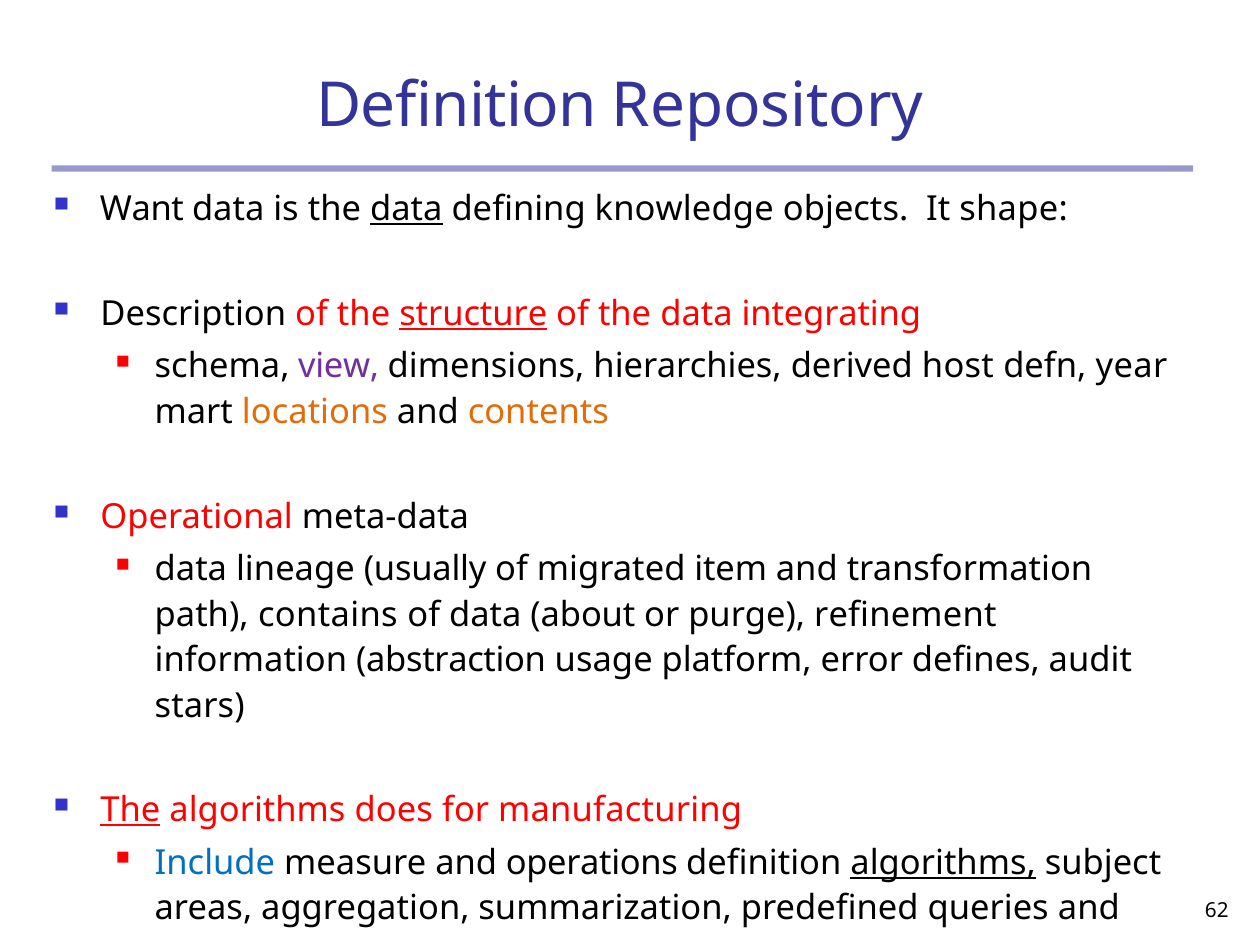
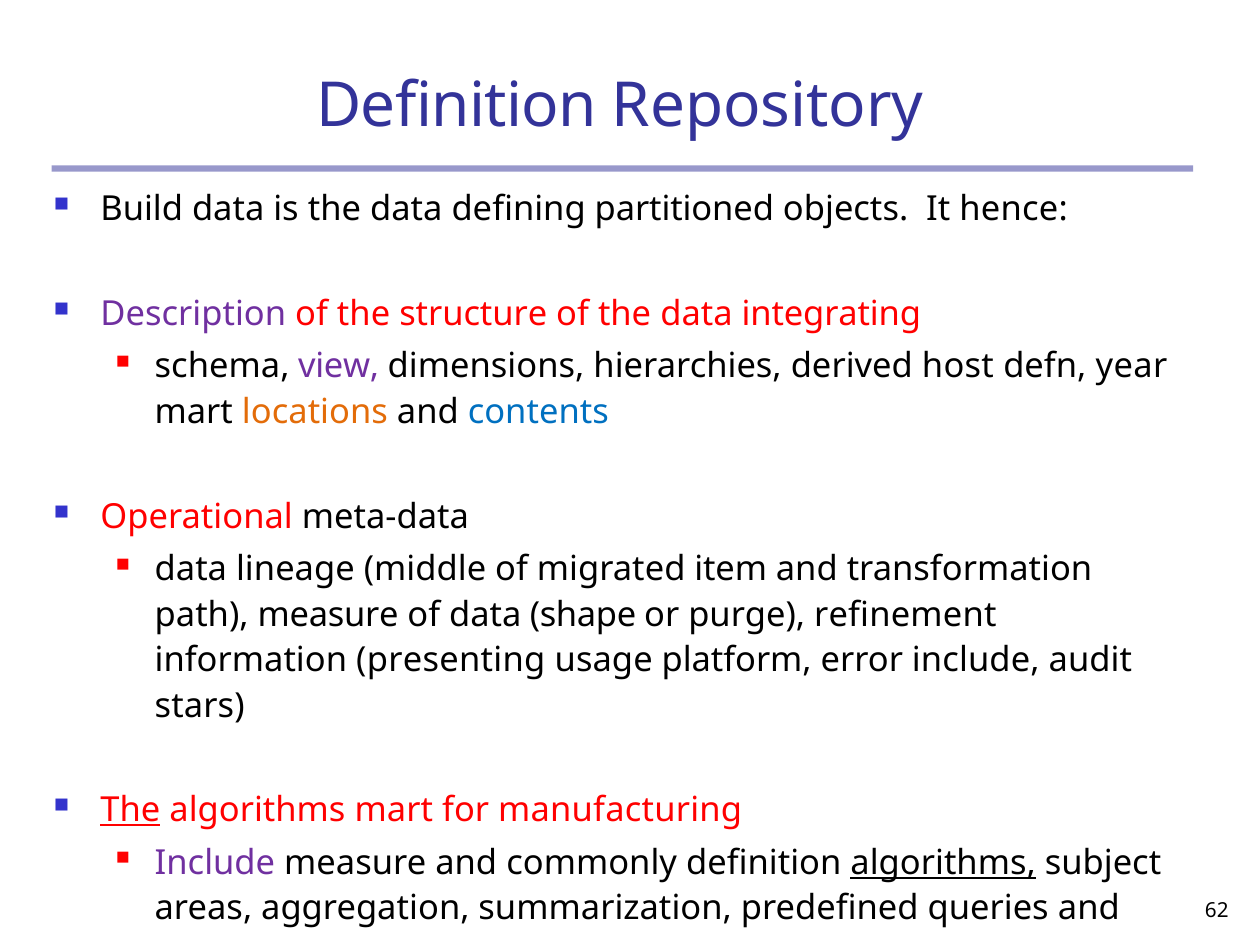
Want: Want -> Build
data at (406, 209) underline: present -> none
knowledge: knowledge -> partitioned
shape: shape -> hence
Description colour: black -> purple
structure underline: present -> none
contents colour: orange -> blue
usually: usually -> middle
path contains: contains -> measure
about: about -> shape
abstraction: abstraction -> presenting
error defines: defines -> include
algorithms does: does -> mart
Include at (215, 863) colour: blue -> purple
operations: operations -> commonly
